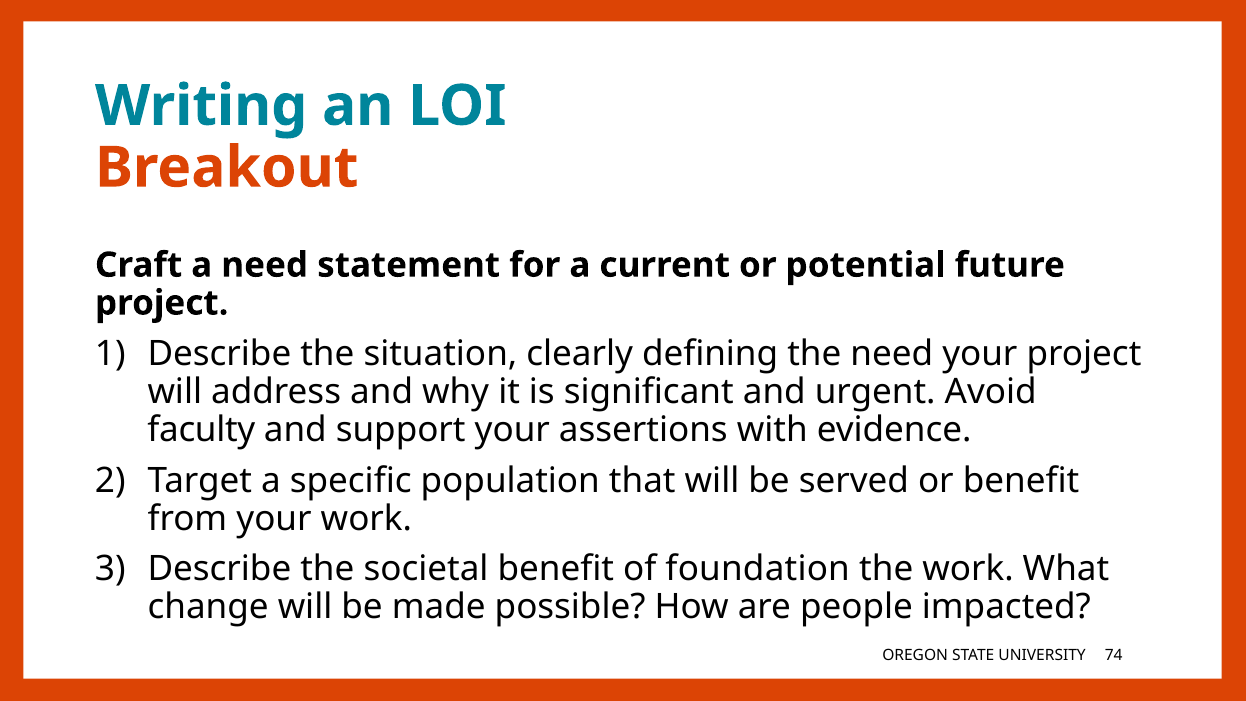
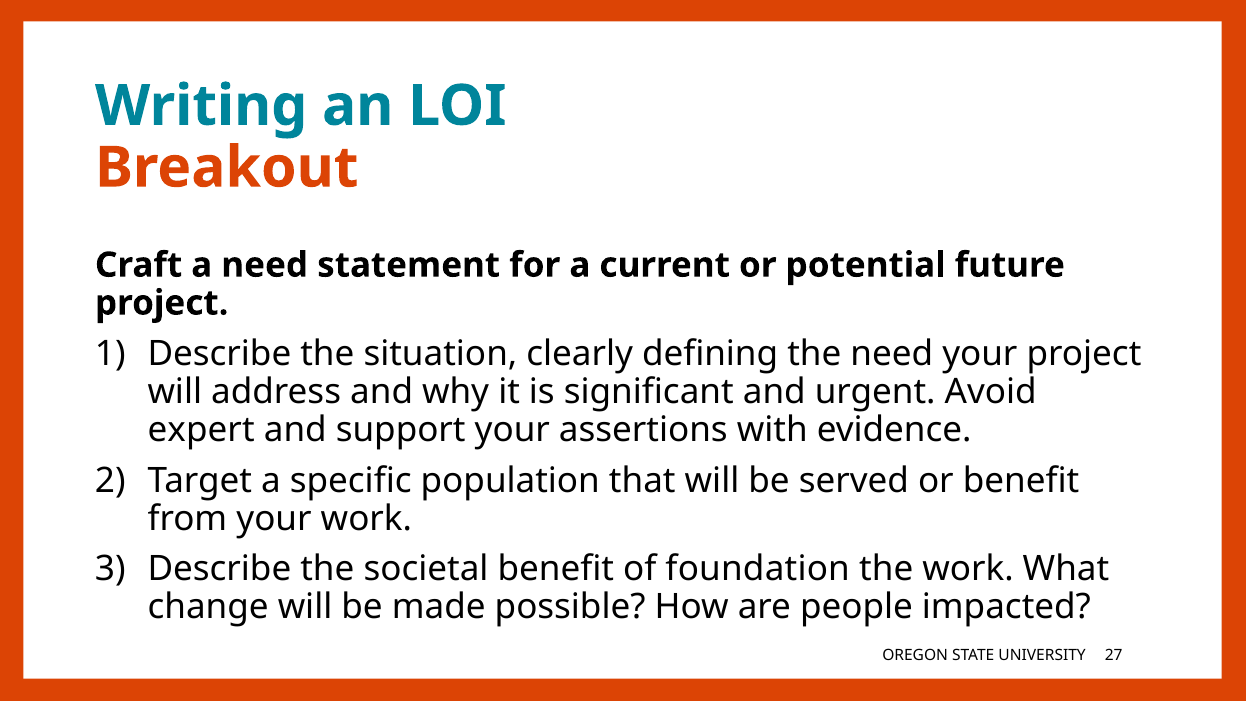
faculty: faculty -> expert
74: 74 -> 27
